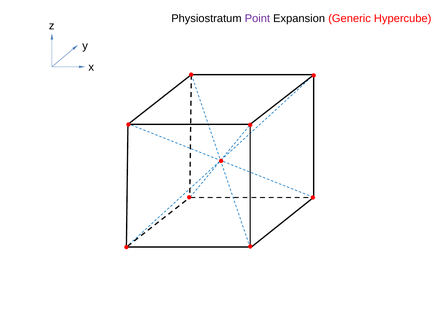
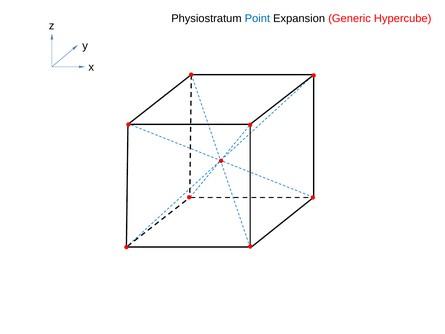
Point colour: purple -> blue
